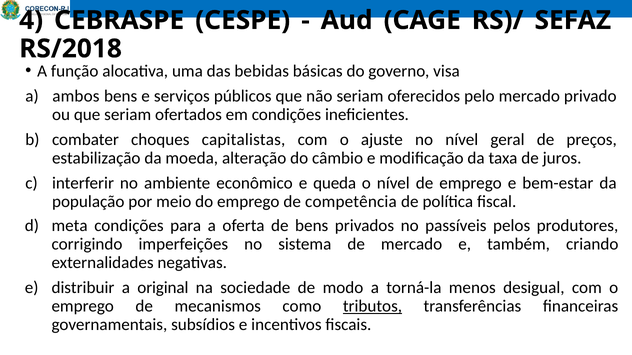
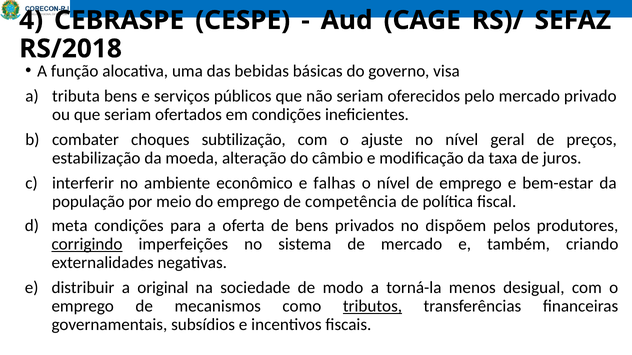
ambos: ambos -> tributa
capitalistas: capitalistas -> subtilização
queda: queda -> falhas
passíveis: passíveis -> dispõem
corrigindo underline: none -> present
